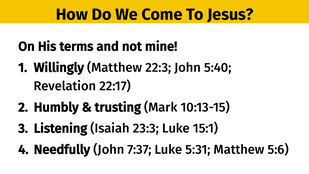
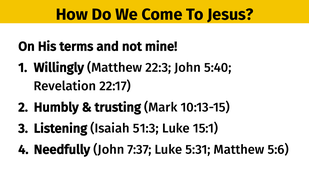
23:3: 23:3 -> 51:3
